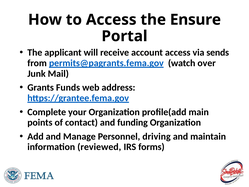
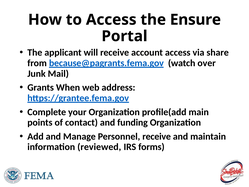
sends: sends -> share
permits@pagrants.fema.gov: permits@pagrants.fema.gov -> because@pagrants.fema.gov
Funds: Funds -> When
Personnel driving: driving -> receive
